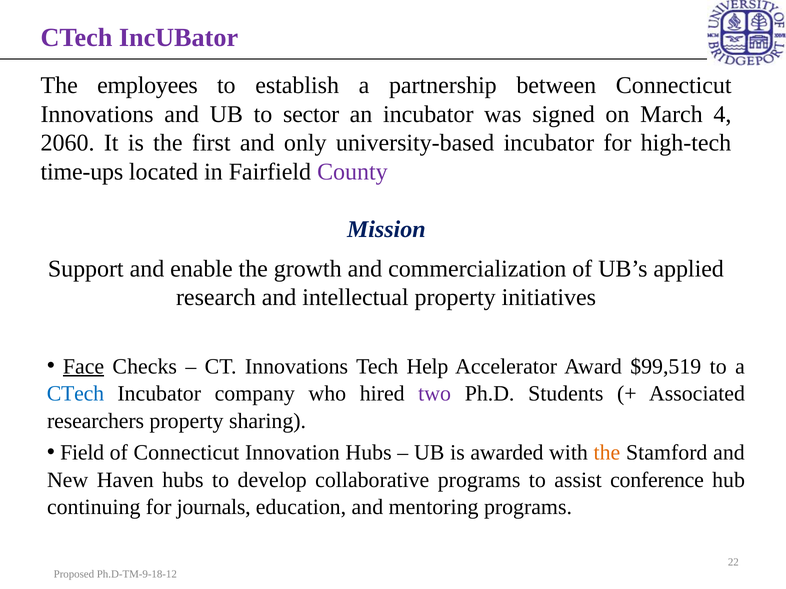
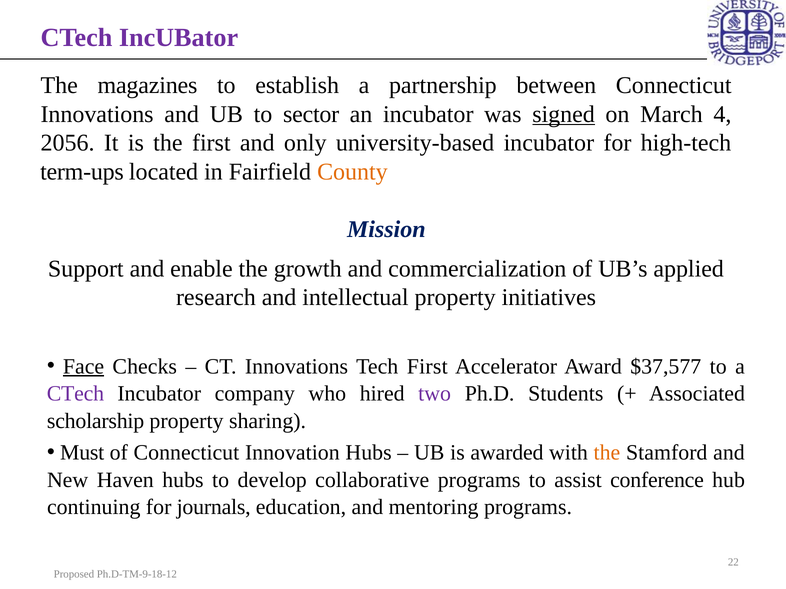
employees: employees -> magazines
signed underline: none -> present
2060: 2060 -> 2056
time-ups: time-ups -> term-ups
County colour: purple -> orange
Tech Help: Help -> First
$99,519: $99,519 -> $37,577
CTech at (75, 394) colour: blue -> purple
researchers: researchers -> scholarship
Field: Field -> Must
